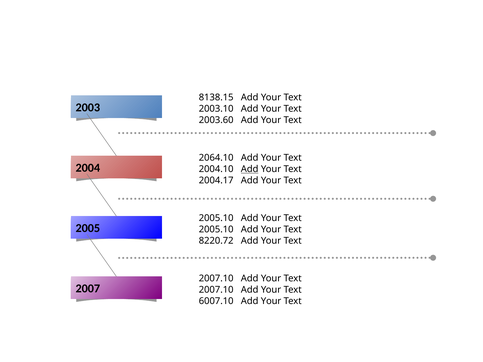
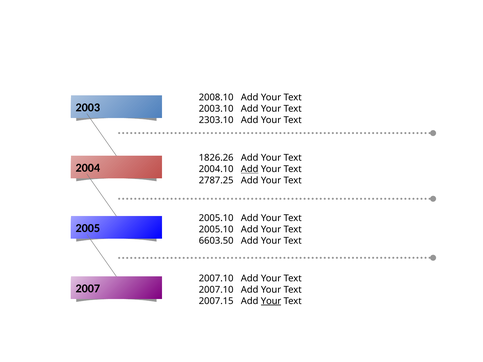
8138.15: 8138.15 -> 2008.10
2003.60: 2003.60 -> 2303.10
2064.10: 2064.10 -> 1826.26
2004.17: 2004.17 -> 2787.25
8220.72: 8220.72 -> 6603.50
6007.10: 6007.10 -> 2007.15
Your at (271, 301) underline: none -> present
